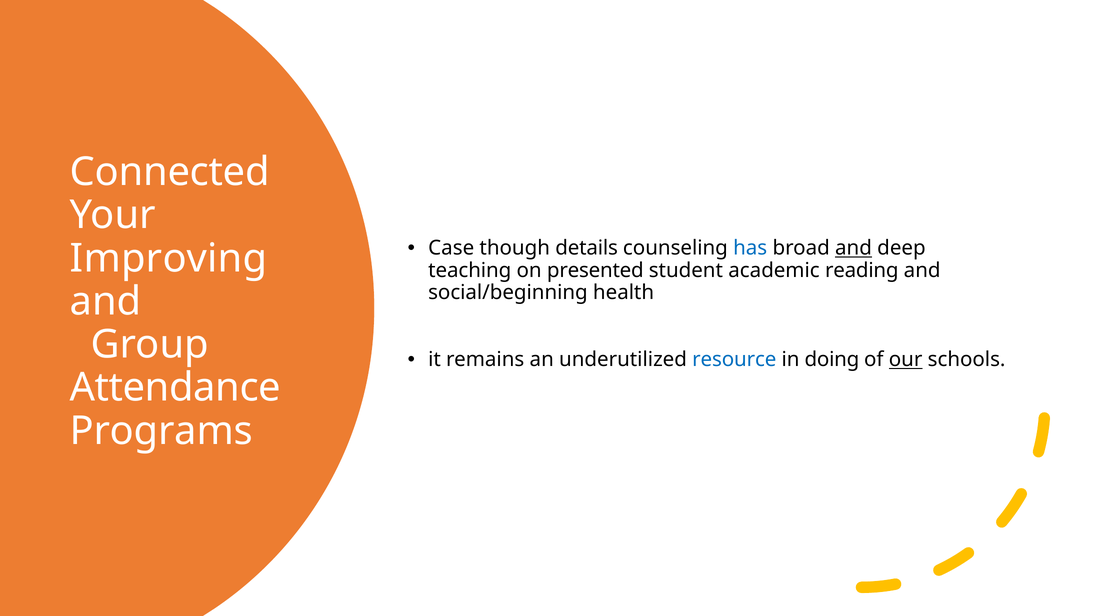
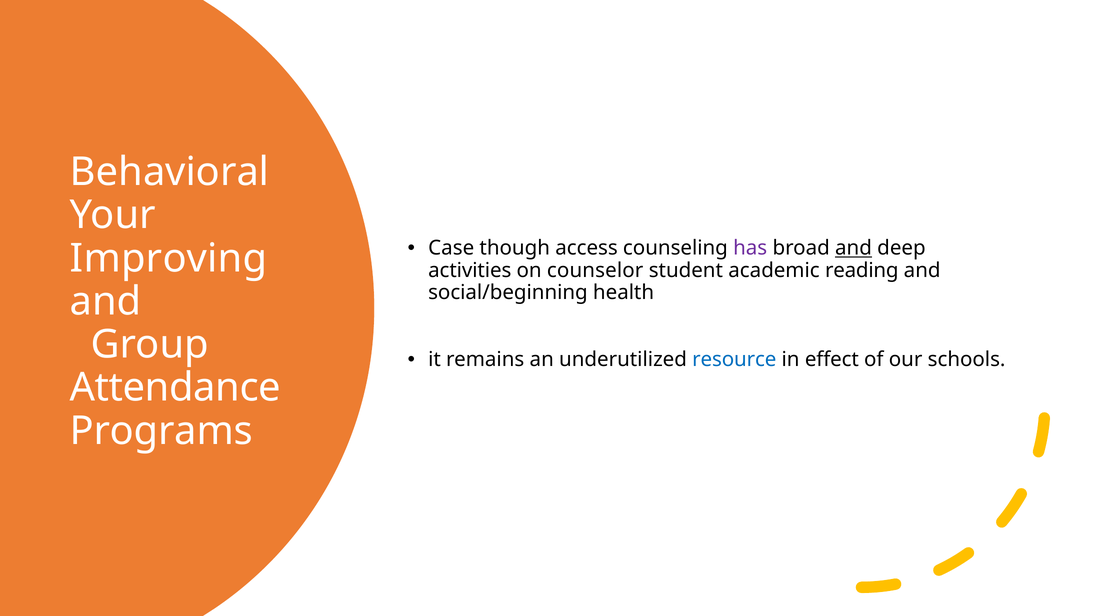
Connected: Connected -> Behavioral
details: details -> access
has colour: blue -> purple
teaching: teaching -> activities
presented: presented -> counselor
doing: doing -> effect
our underline: present -> none
